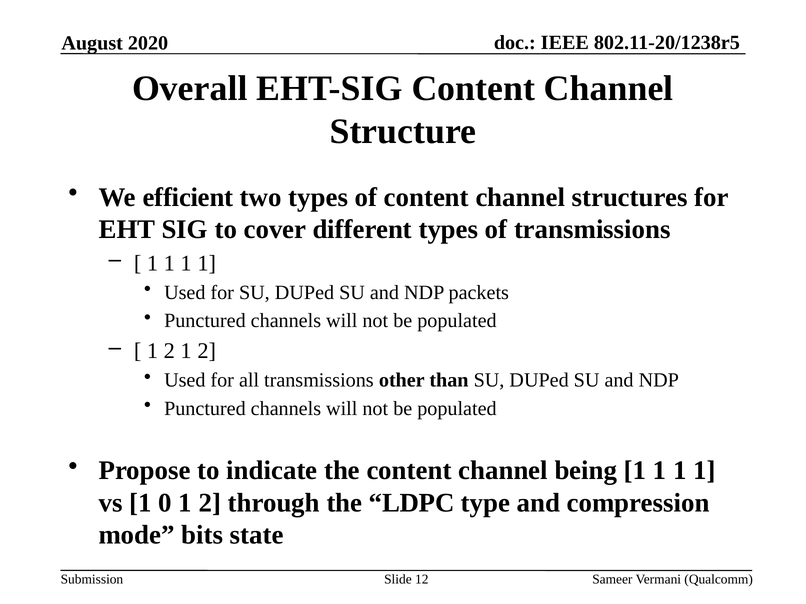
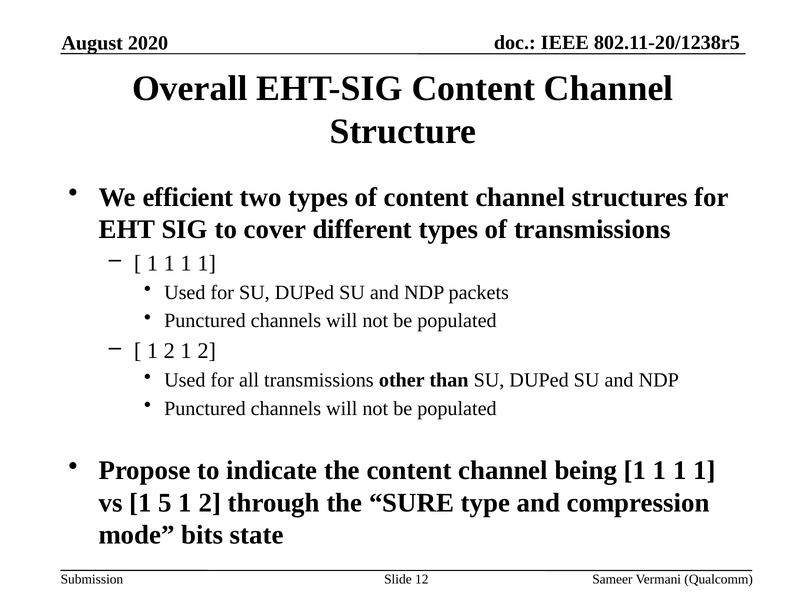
0: 0 -> 5
LDPC: LDPC -> SURE
